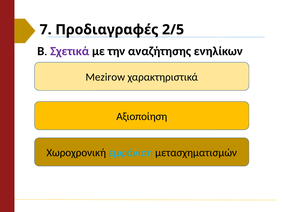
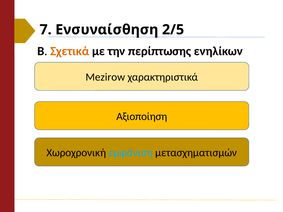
Προδιαγραφές: Προδιαγραφές -> Ενσυναίσθηση
Σχετικά colour: purple -> orange
αναζήτησης: αναζήτησης -> περίπτωσης
